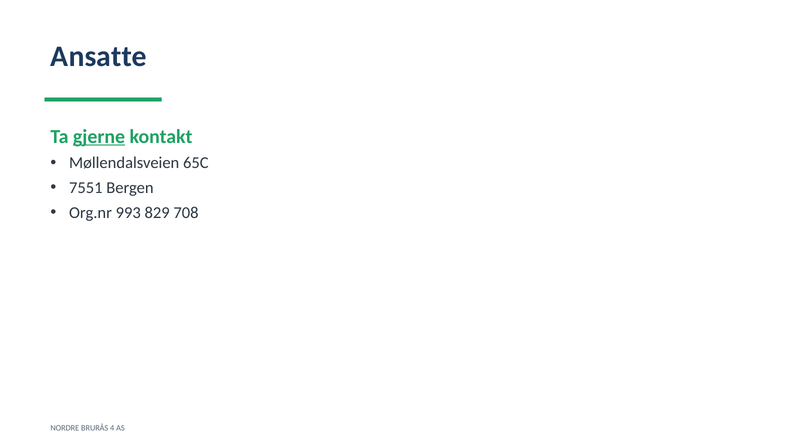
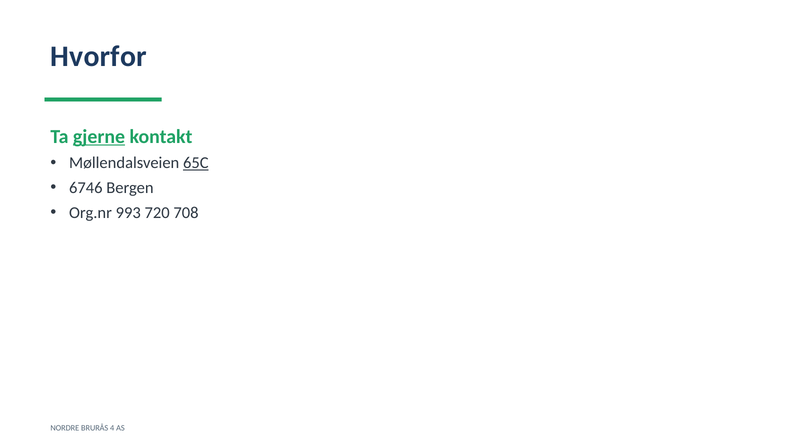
Ansatte: Ansatte -> Hvorfor
65C underline: none -> present
7551: 7551 -> 6746
829: 829 -> 720
